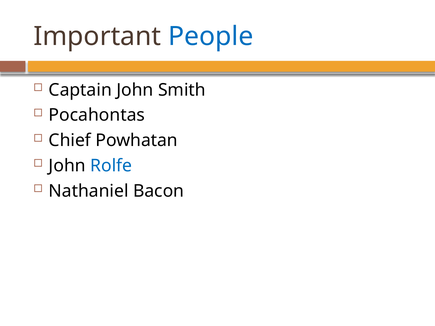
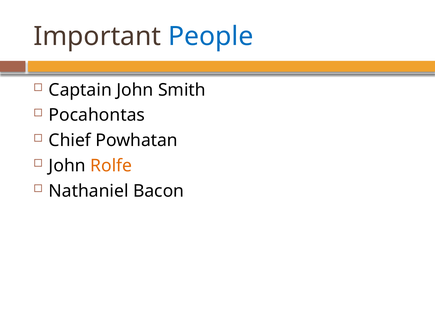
Rolfe colour: blue -> orange
